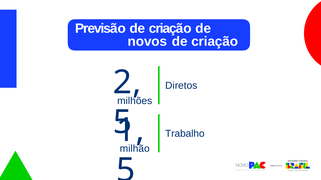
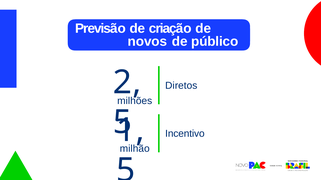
criação at (215, 41): criação -> público
Trabalho: Trabalho -> Incentivo
